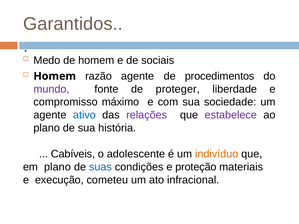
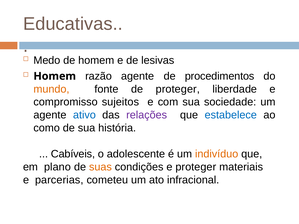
Garantidos: Garantidos -> Educativas
sociais: sociais -> lesivas
mundo colour: purple -> orange
máximo: máximo -> sujeitos
estabelece colour: purple -> blue
plano at (47, 128): plano -> como
suas colour: blue -> orange
e proteção: proteção -> proteger
execução: execução -> parcerias
